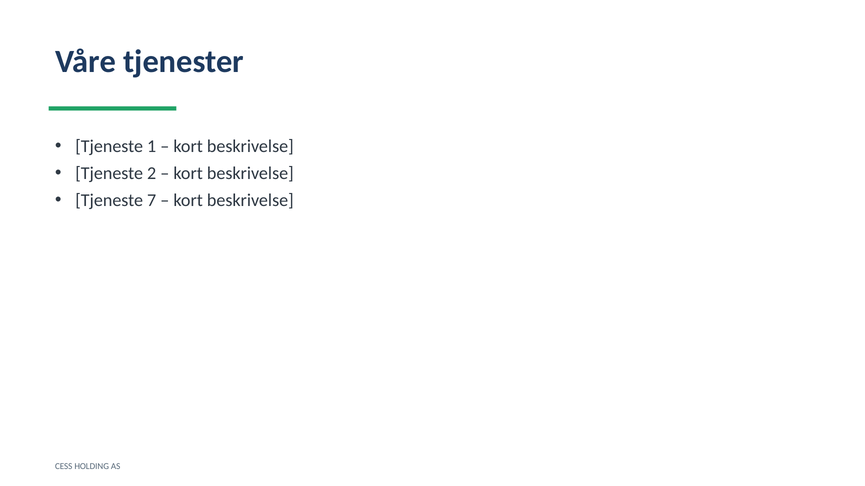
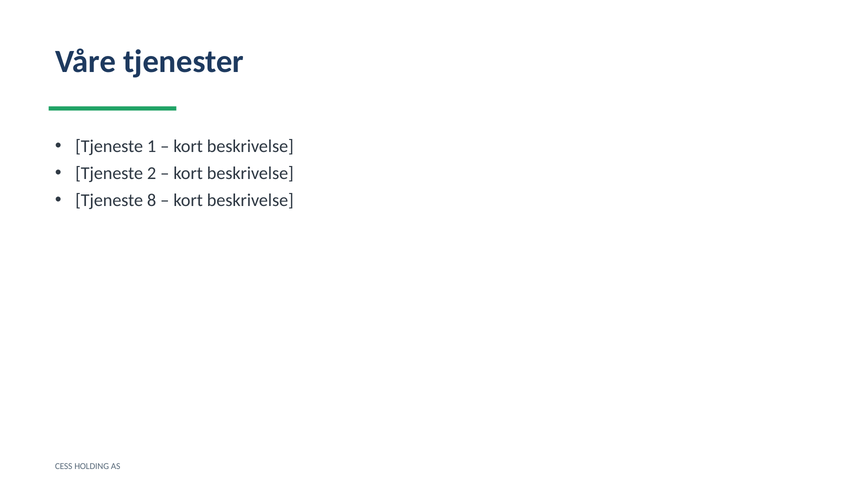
7: 7 -> 8
